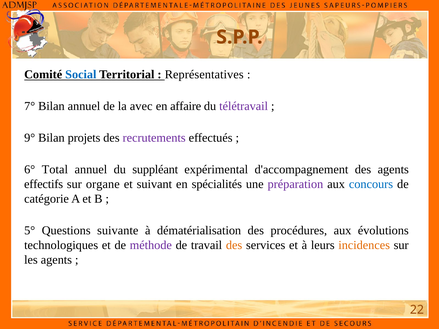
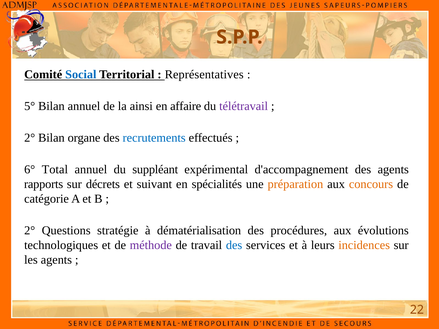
7°: 7° -> 5°
avec: avec -> ainsi
9° at (30, 138): 9° -> 2°
projets: projets -> organe
recrutements colour: purple -> blue
effectifs: effectifs -> rapports
organe: organe -> décrets
préparation colour: purple -> orange
concours colour: blue -> orange
5° at (30, 231): 5° -> 2°
suivante: suivante -> stratégie
des at (234, 245) colour: orange -> blue
